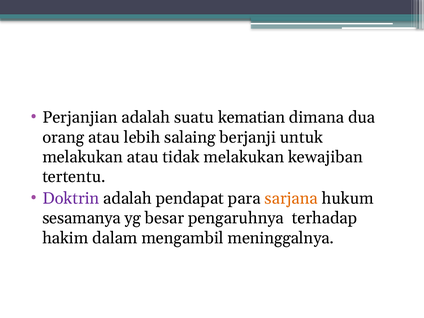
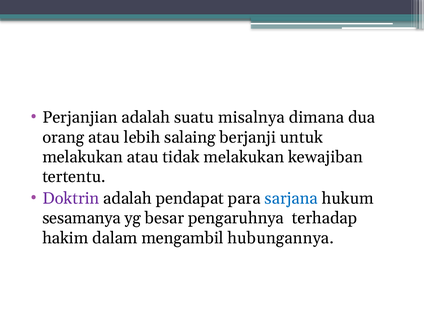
kematian: kematian -> misalnya
sarjana colour: orange -> blue
meninggalnya: meninggalnya -> hubungannya
